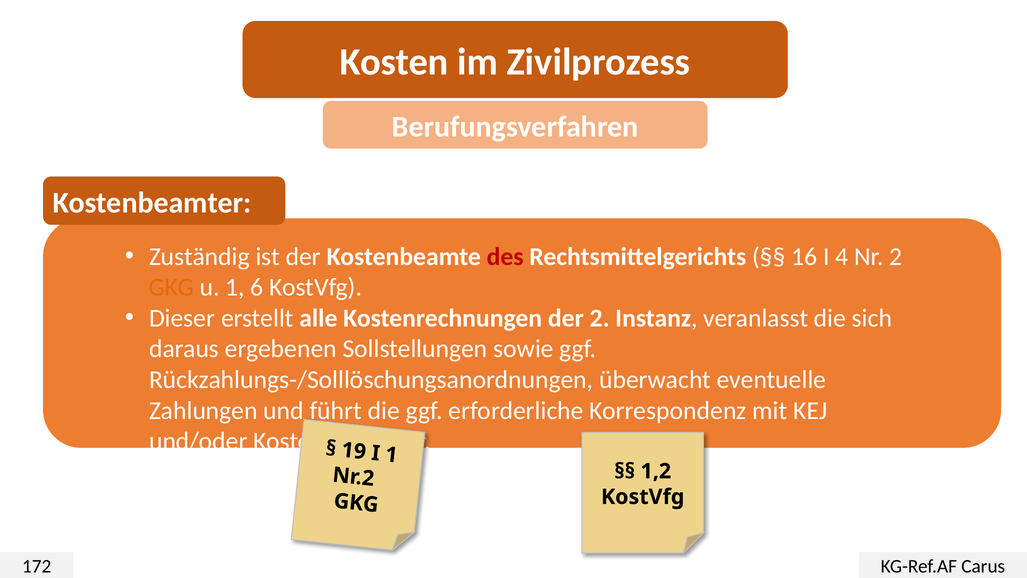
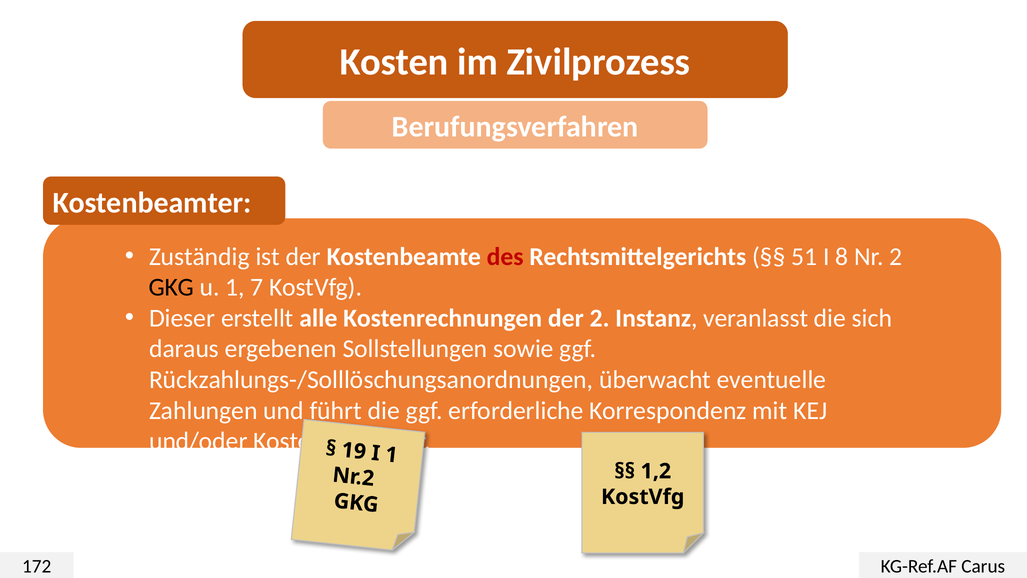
16: 16 -> 51
4: 4 -> 8
GKG at (172, 287) colour: orange -> black
6: 6 -> 7
